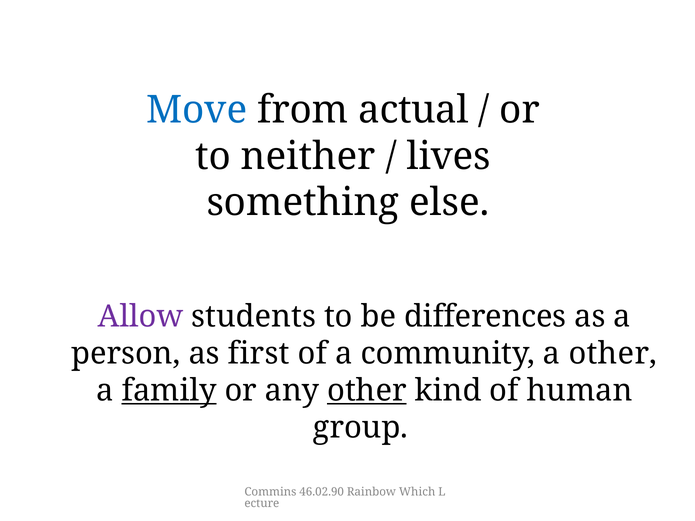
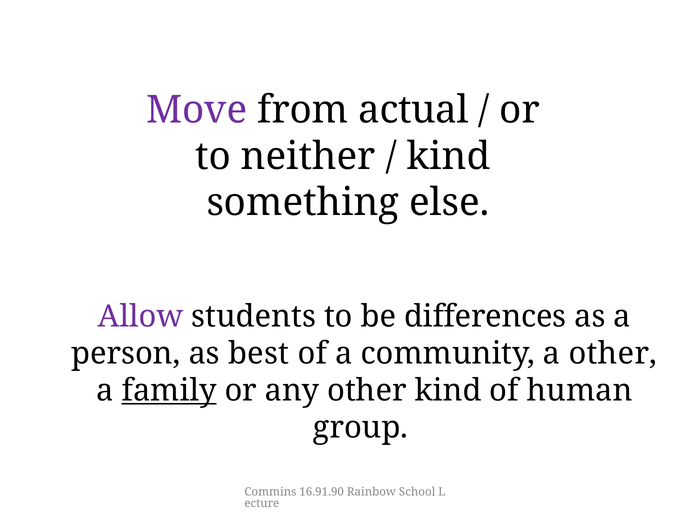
Move colour: blue -> purple
lives at (449, 156): lives -> kind
first: first -> best
other at (367, 391) underline: present -> none
46.02.90: 46.02.90 -> 16.91.90
Which: Which -> School
